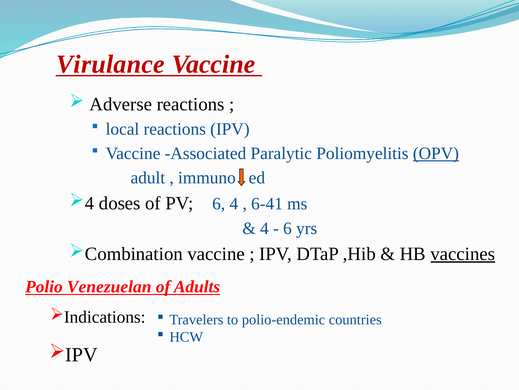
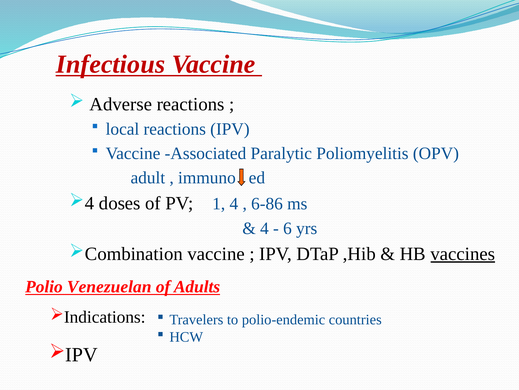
Virulance: Virulance -> Infectious
OPV underline: present -> none
PV 6: 6 -> 1
6-41: 6-41 -> 6-86
